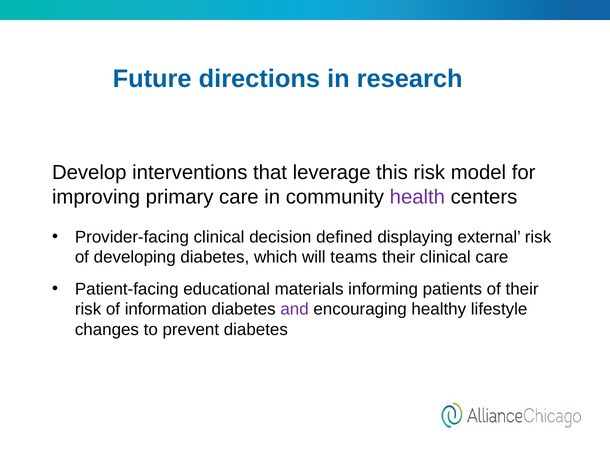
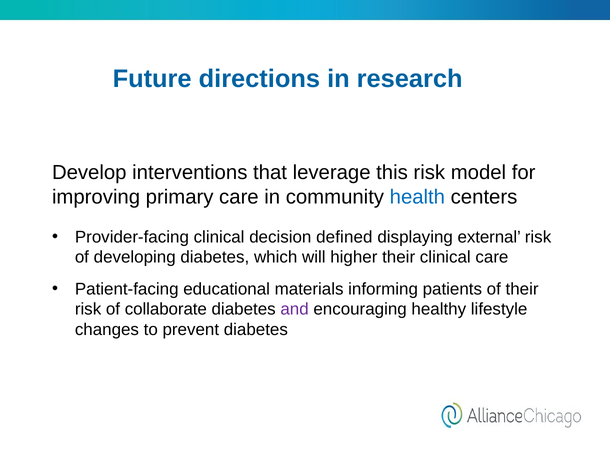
health colour: purple -> blue
teams: teams -> higher
information: information -> collaborate
